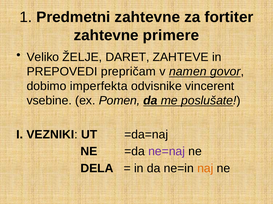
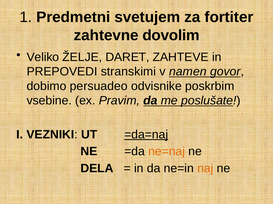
Predmetni zahtevne: zahtevne -> svetujem
primere: primere -> dovolim
prepričam: prepričam -> stranskimi
imperfekta: imperfekta -> persuadeo
vincerent: vincerent -> poskrbim
Pomen: Pomen -> Pravim
=da=naj underline: none -> present
ne=naj colour: purple -> orange
